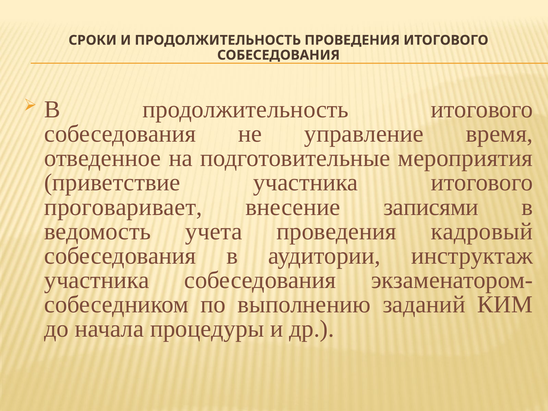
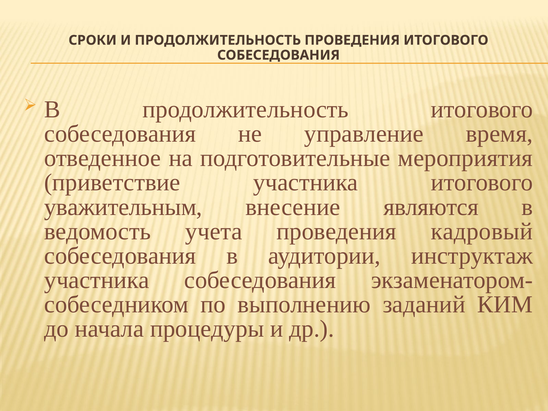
проговаривает: проговаривает -> уважительным
записями: записями -> являются
